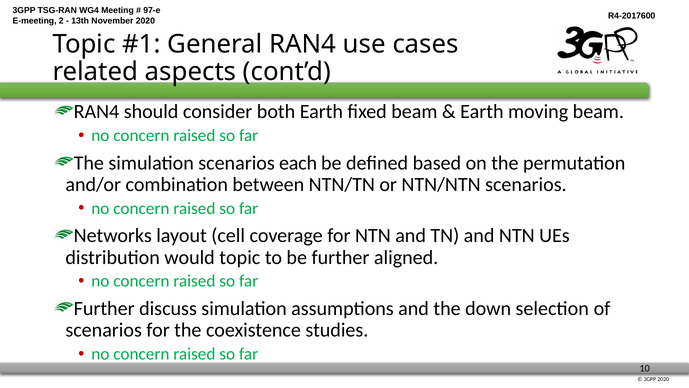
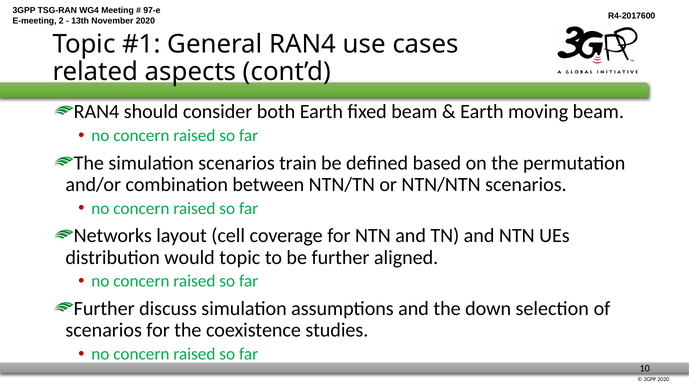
each: each -> train
